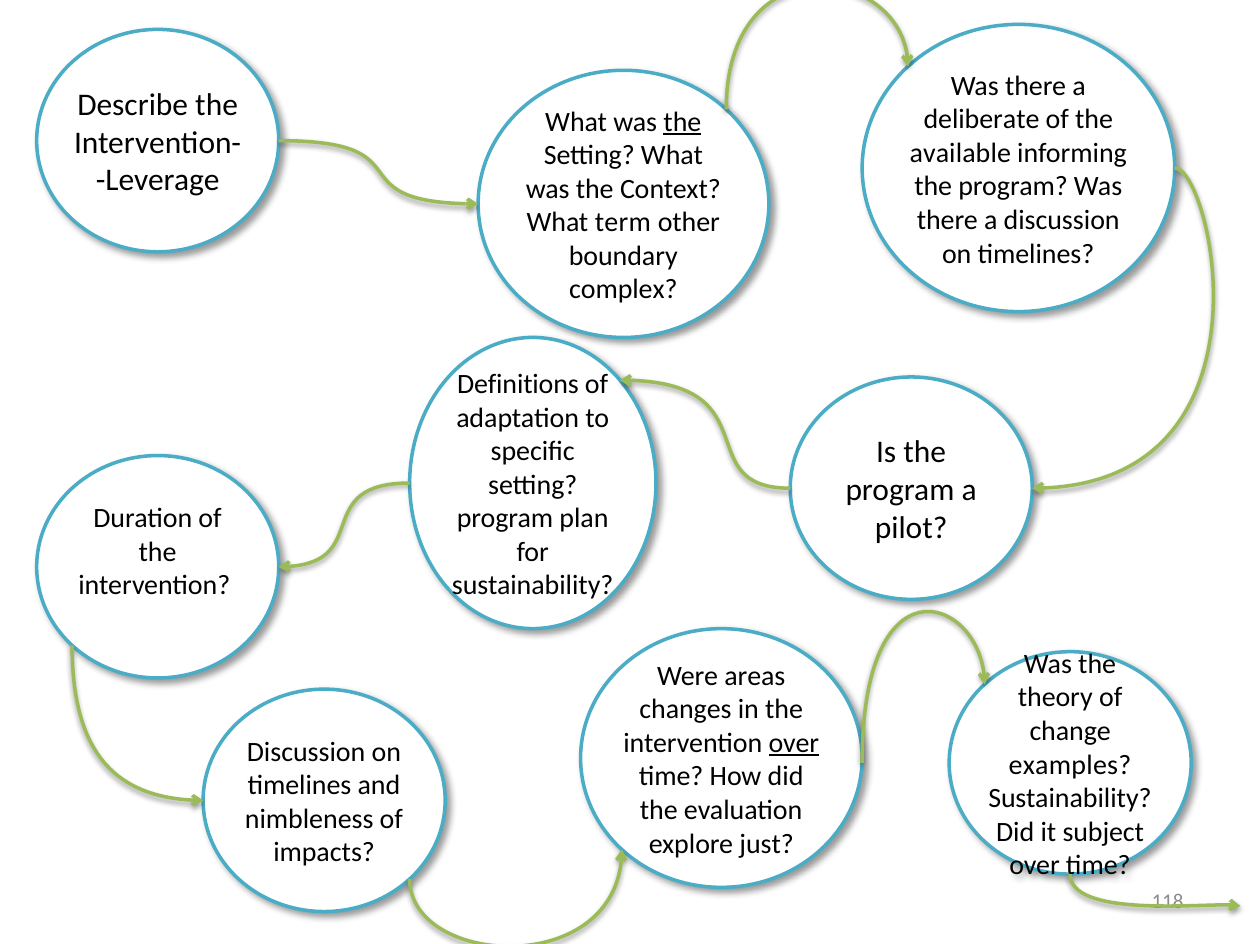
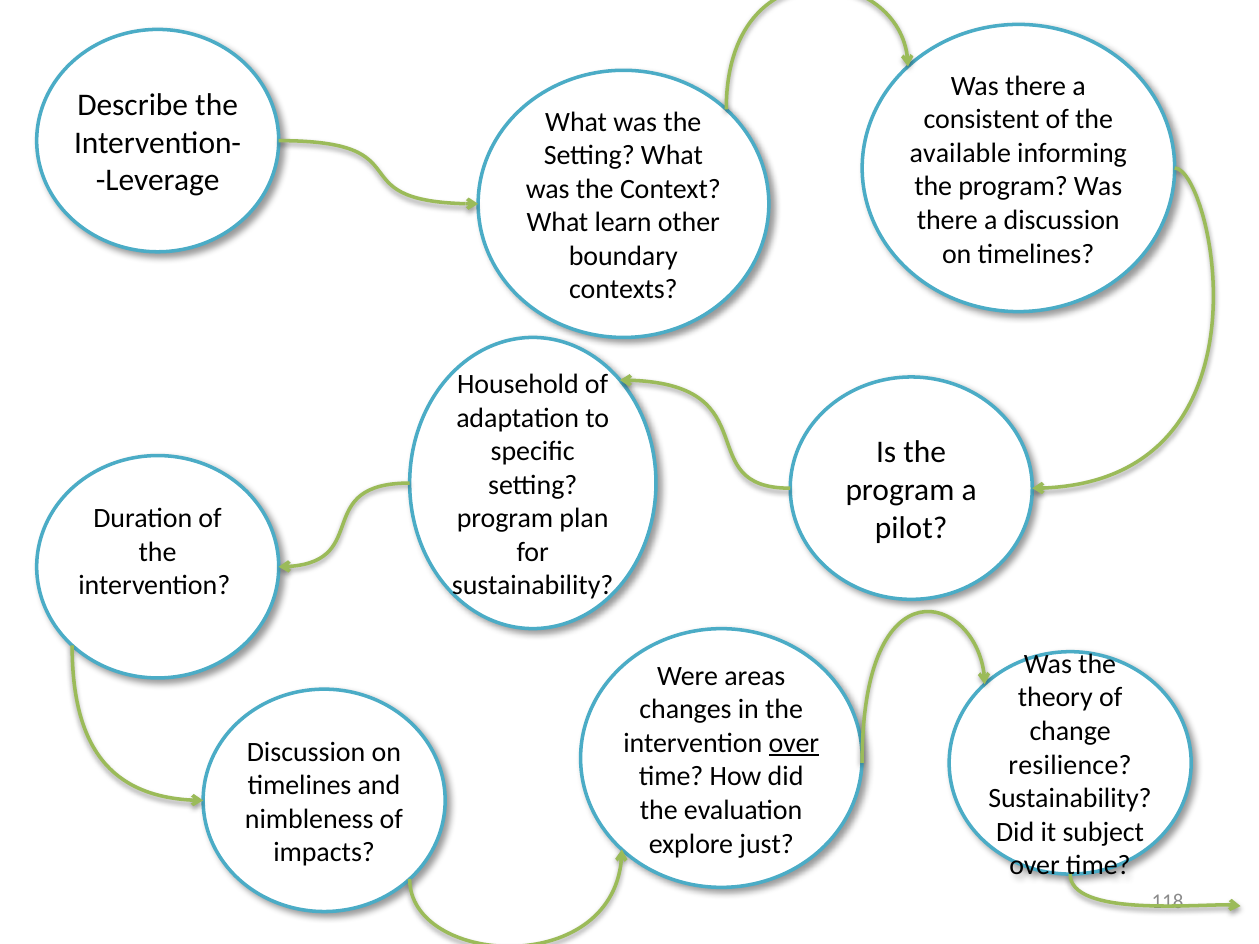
deliberate: deliberate -> consistent
the at (682, 122) underline: present -> none
term: term -> learn
complex: complex -> contexts
Definitions: Definitions -> Household
examples: examples -> resilience
